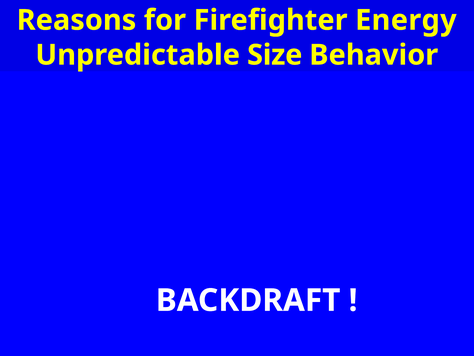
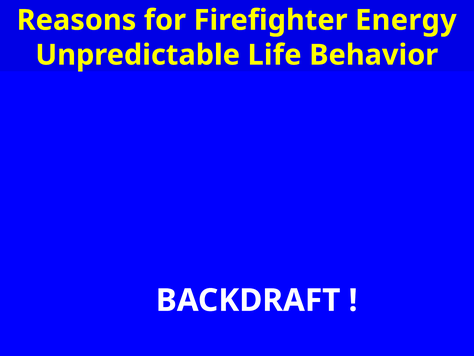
Size: Size -> Life
